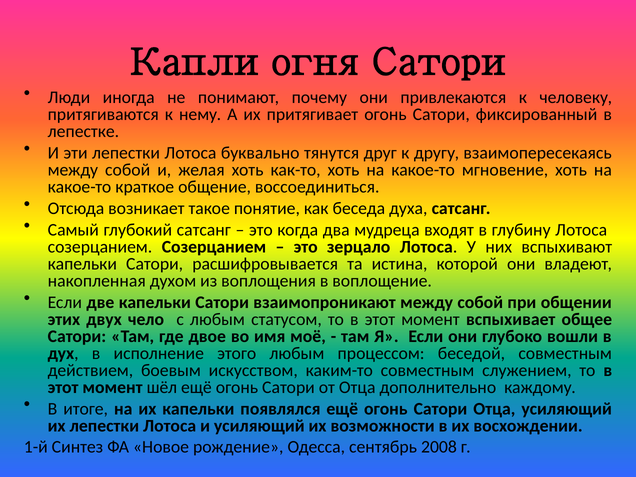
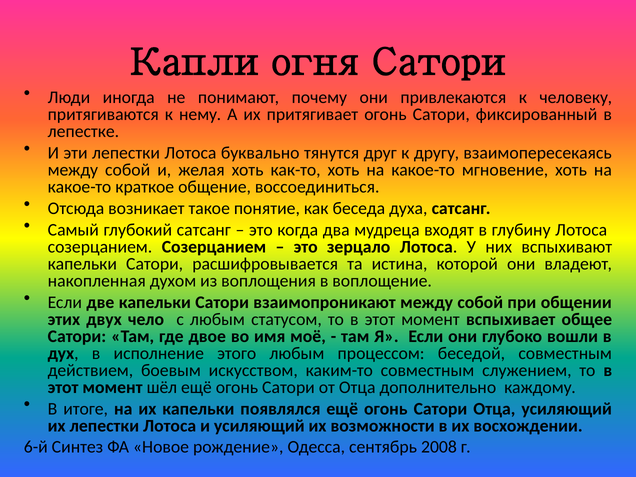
1-й: 1-й -> 6-й
